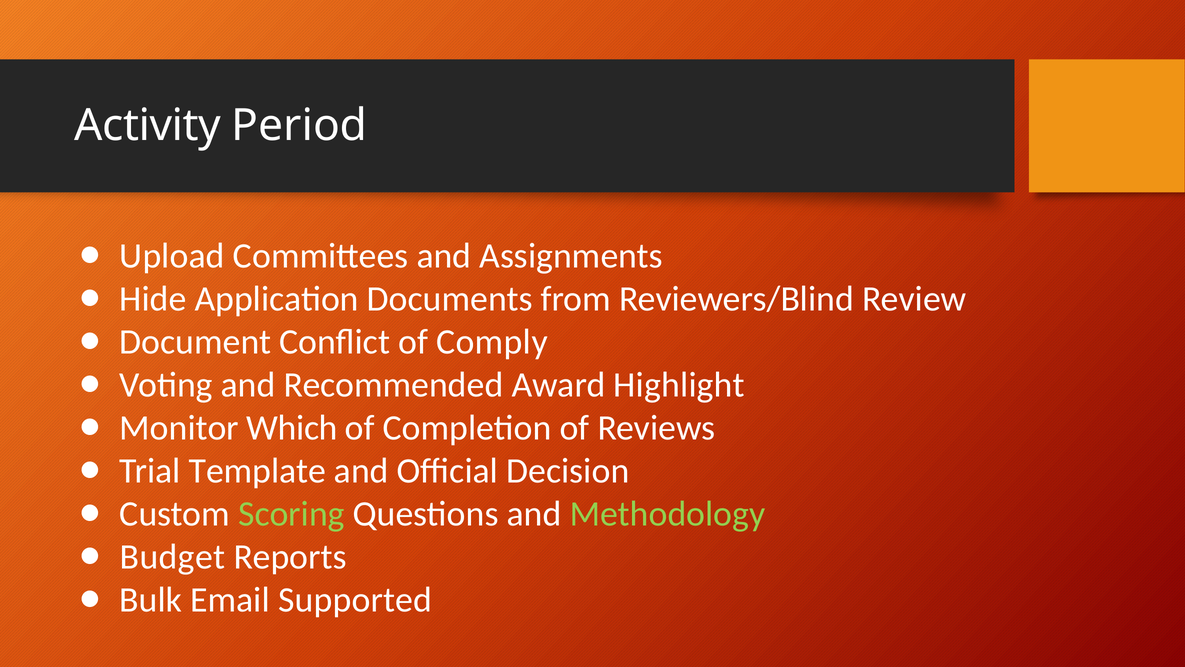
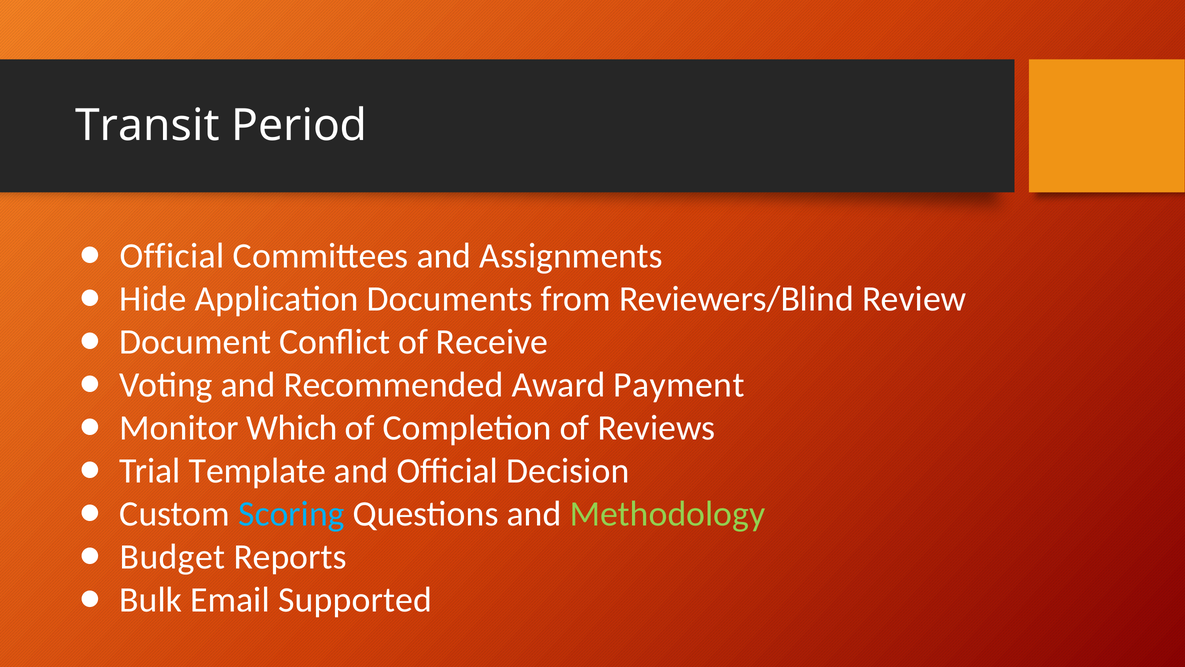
Activity: Activity -> Transit
Upload at (172, 256): Upload -> Official
Comply: Comply -> Receive
Highlight: Highlight -> Payment
Scoring colour: light green -> light blue
